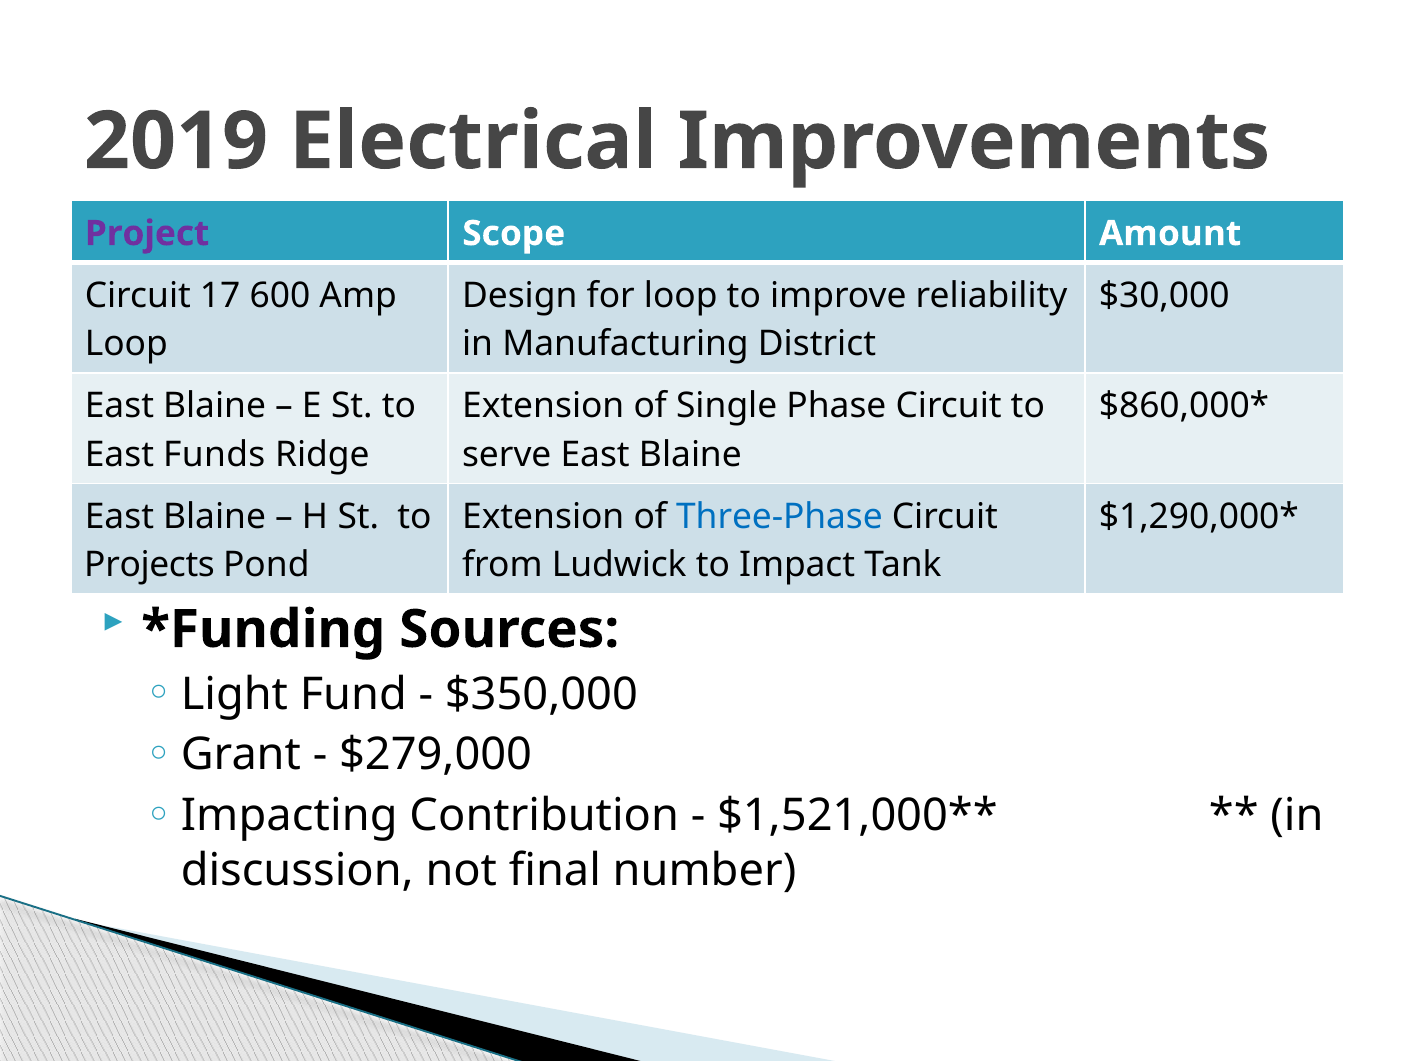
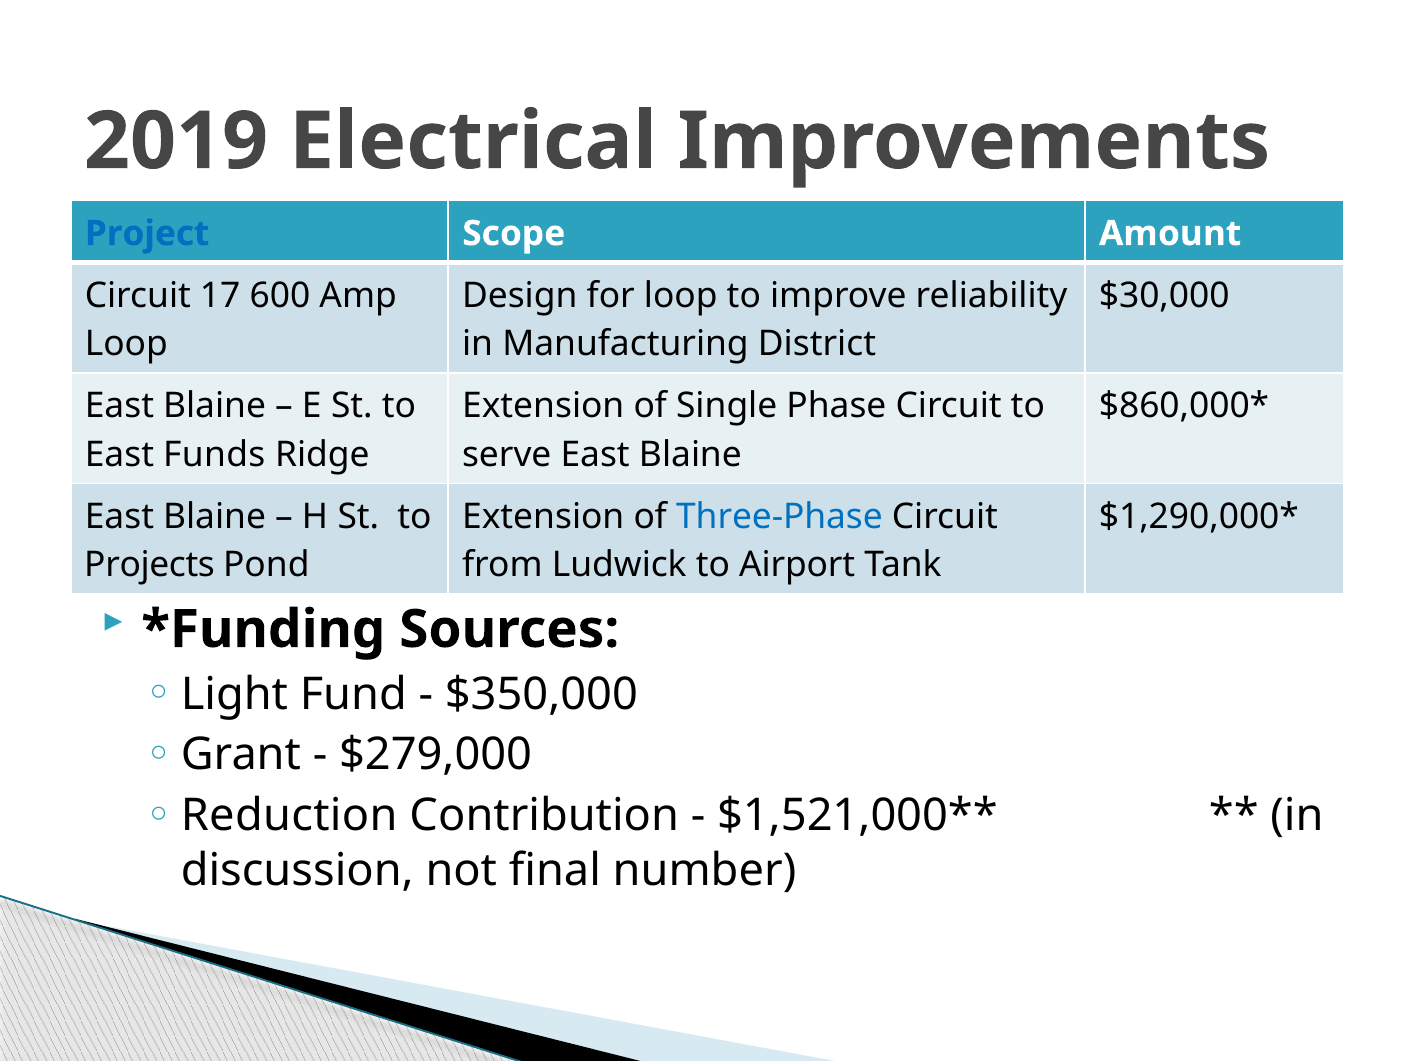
Project colour: purple -> blue
Impact: Impact -> Airport
Impacting: Impacting -> Reduction
